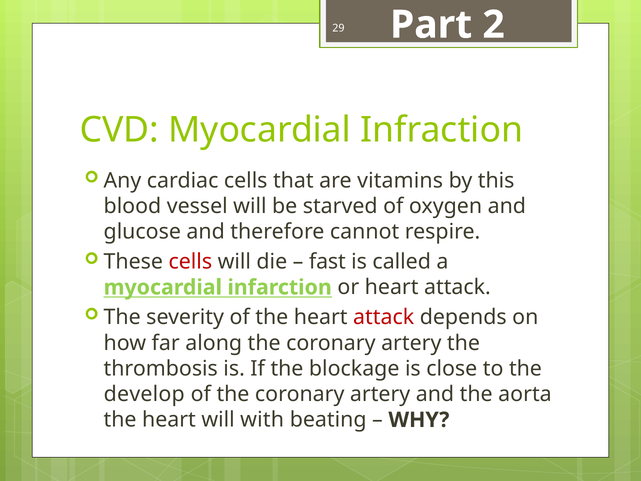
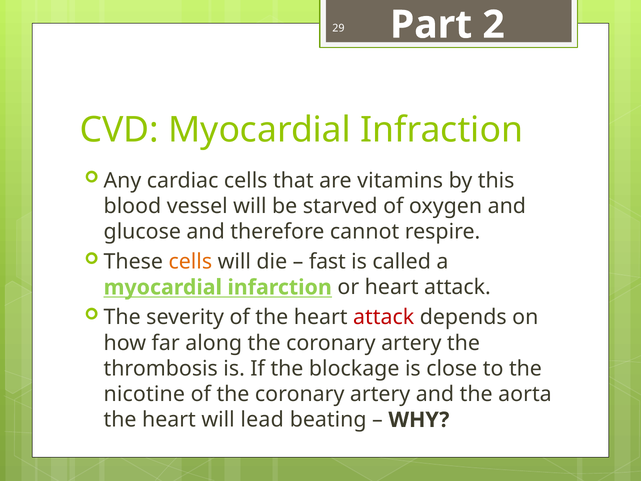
cells at (190, 262) colour: red -> orange
develop: develop -> nicotine
with: with -> lead
